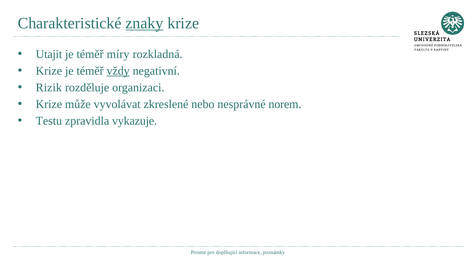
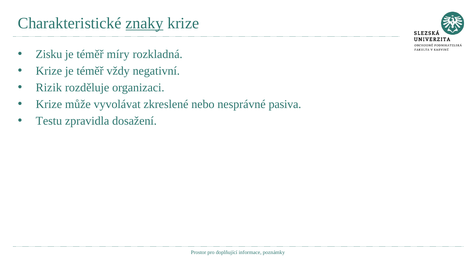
Utajit: Utajit -> Zisku
vždy underline: present -> none
norem: norem -> pasiva
vykazuje: vykazuje -> dosažení
